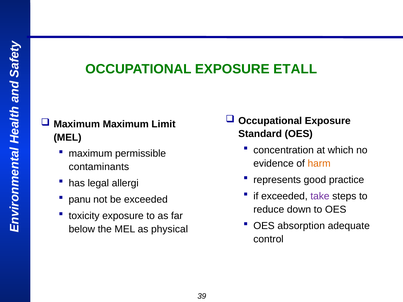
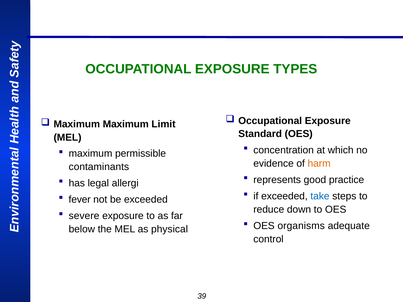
ETALL: ETALL -> TYPES
take colour: purple -> blue
panu: panu -> fever
toxicity: toxicity -> severe
absorption: absorption -> organisms
